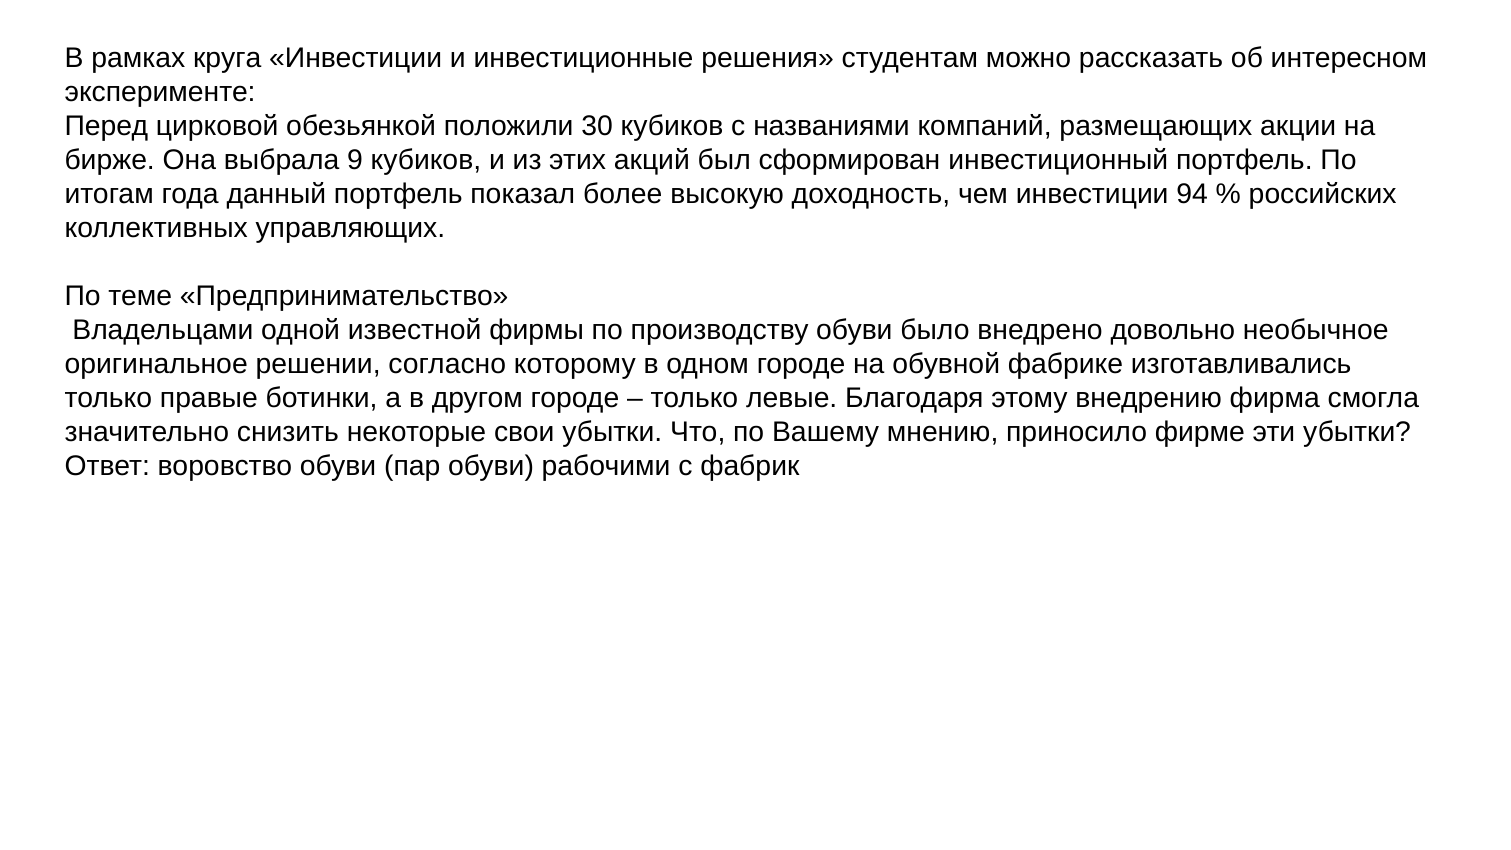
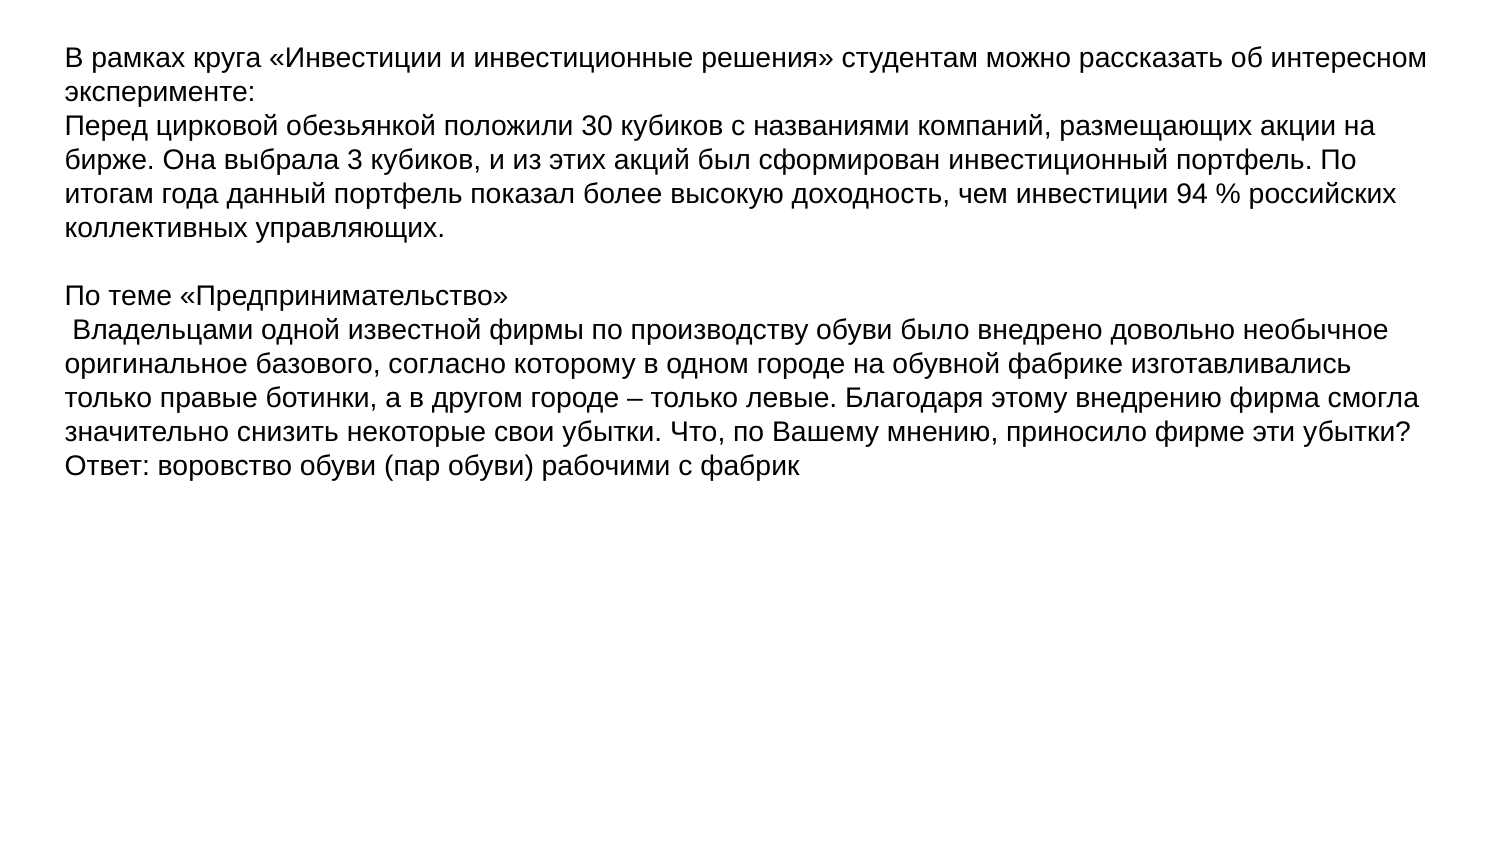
9: 9 -> 3
решении: решении -> базового
